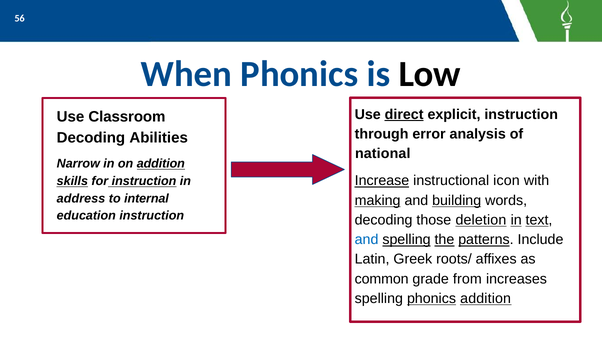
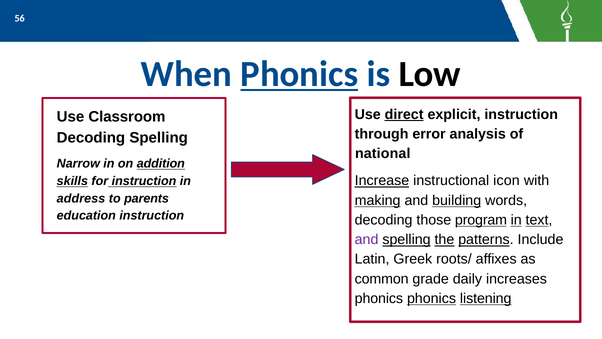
Phonics at (299, 74) underline: none -> present
Decoding Abilities: Abilities -> Spelling
internal: internal -> parents
deletion: deletion -> program
and at (367, 239) colour: blue -> purple
from: from -> daily
spelling at (379, 298): spelling -> phonics
phonics addition: addition -> listening
